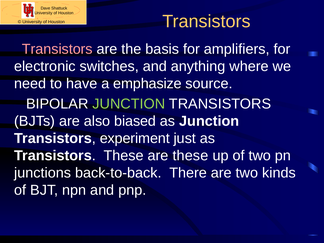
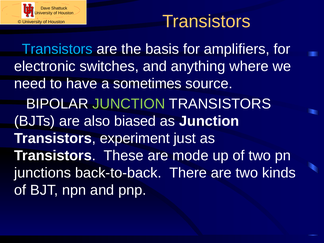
Transistors at (57, 49) colour: pink -> light blue
emphasize: emphasize -> sometimes
are these: these -> mode
